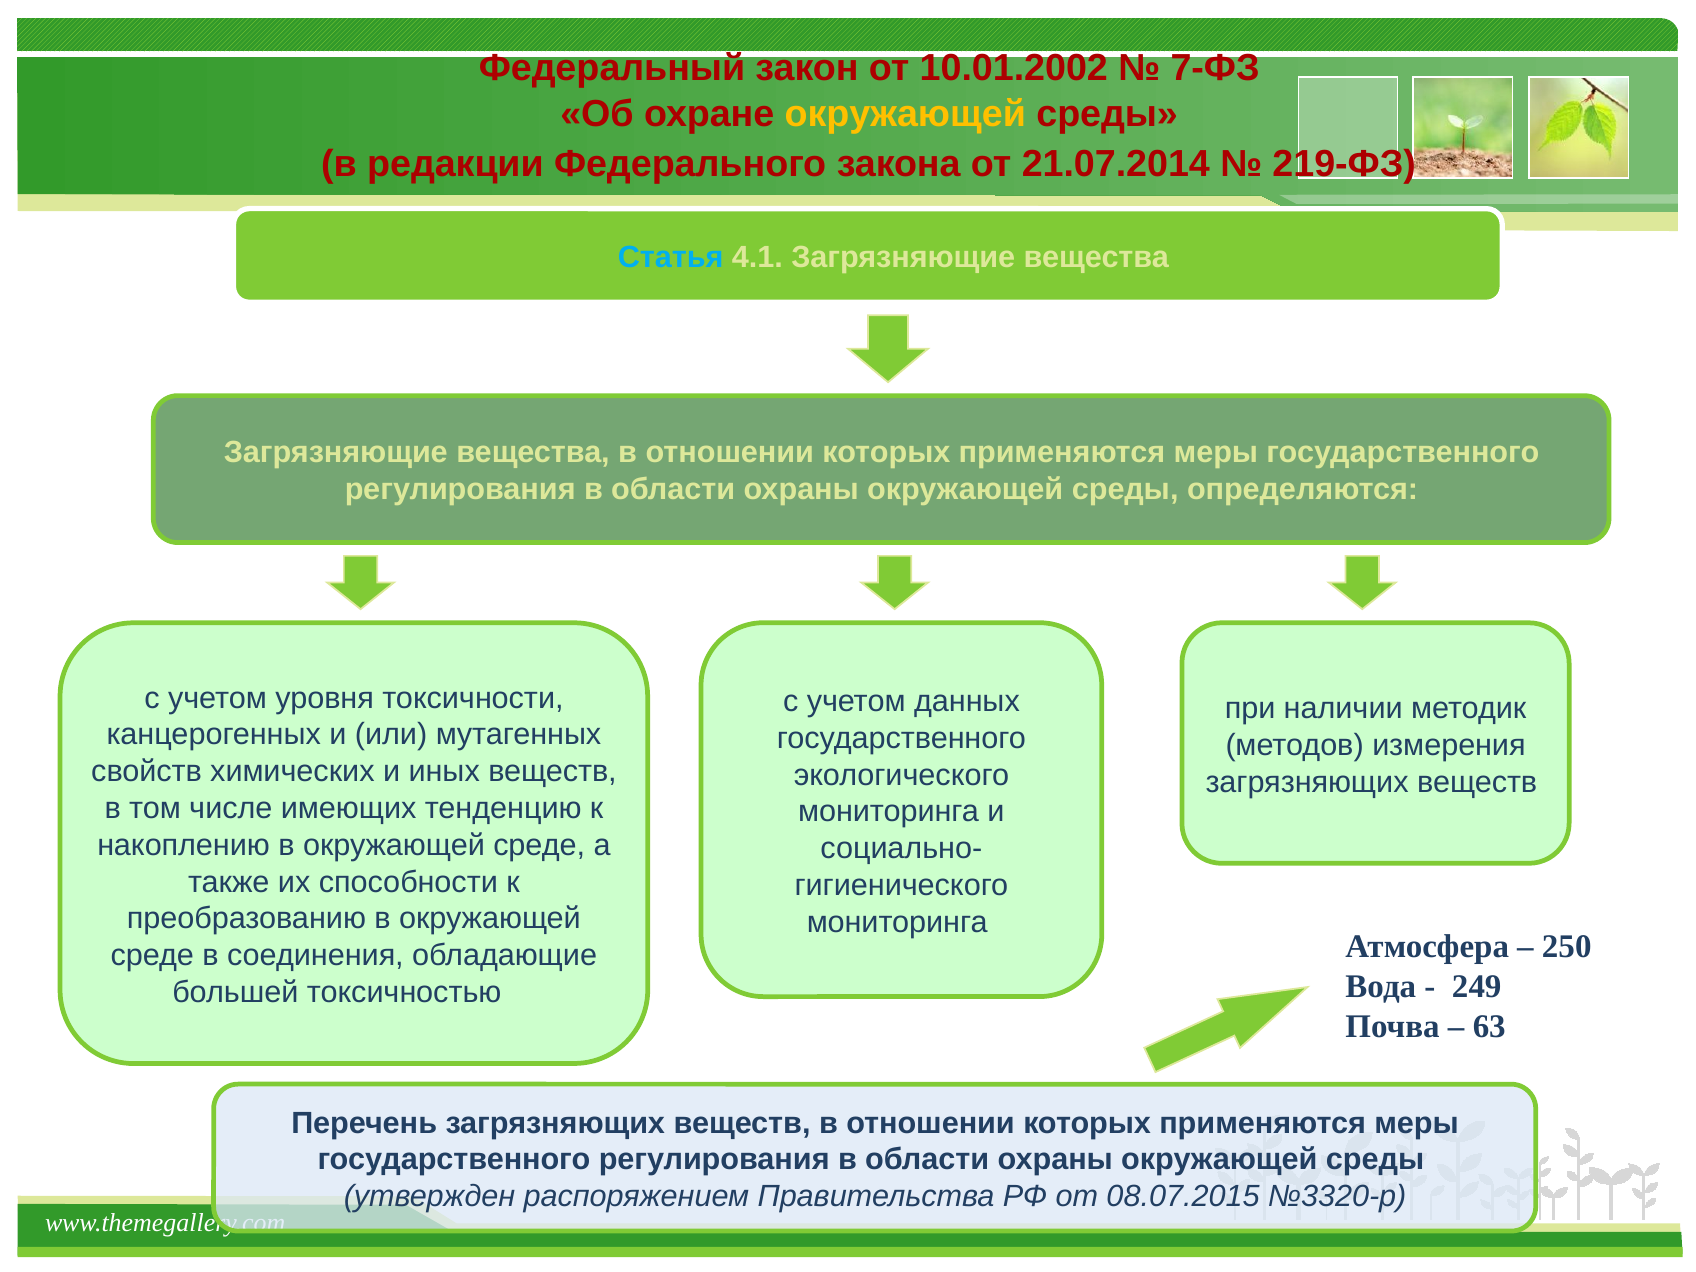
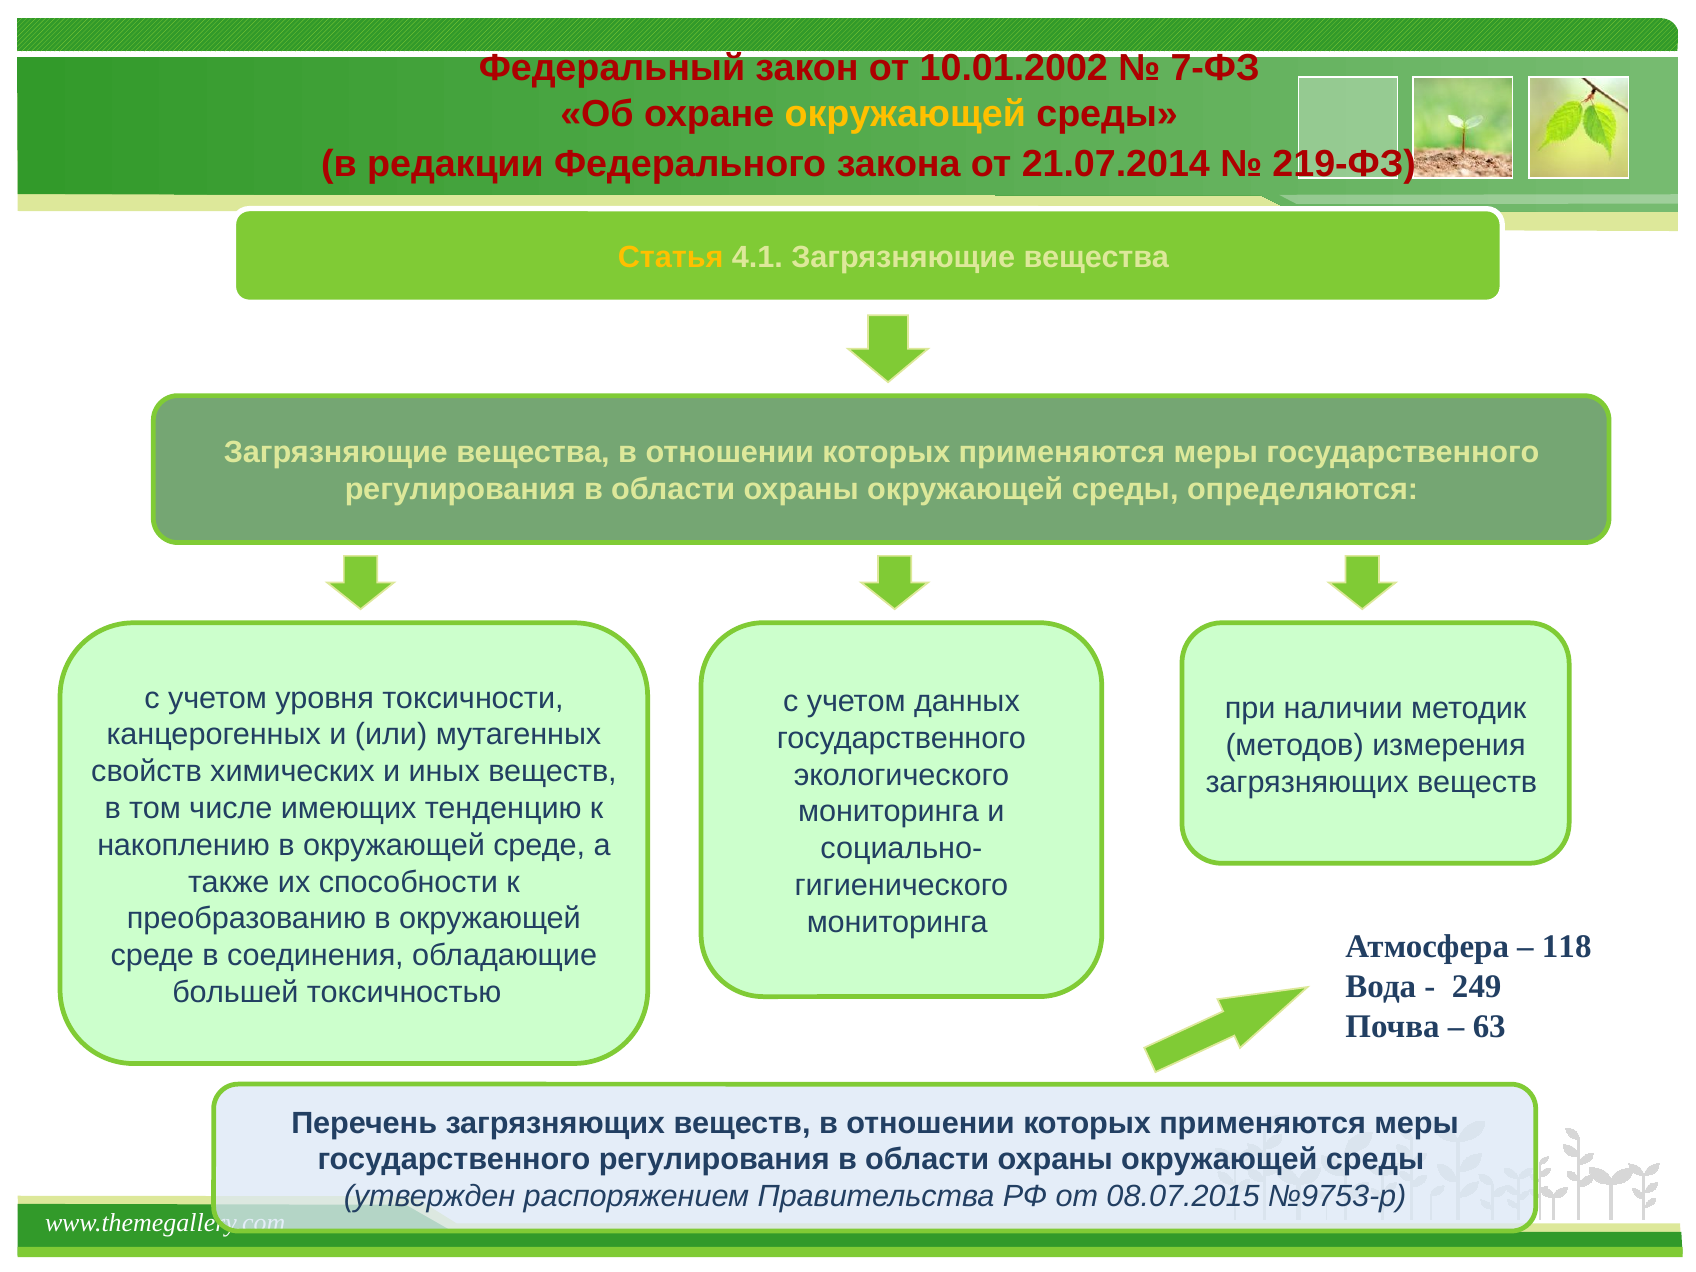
Статья colour: light blue -> yellow
250: 250 -> 118
№3320-р: №3320-р -> №9753-р
